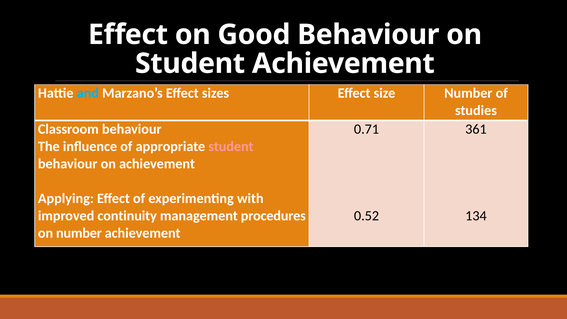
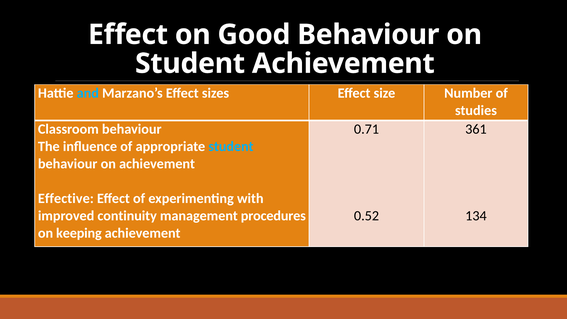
student at (231, 147) colour: pink -> light blue
Applying: Applying -> Effective
on number: number -> keeping
